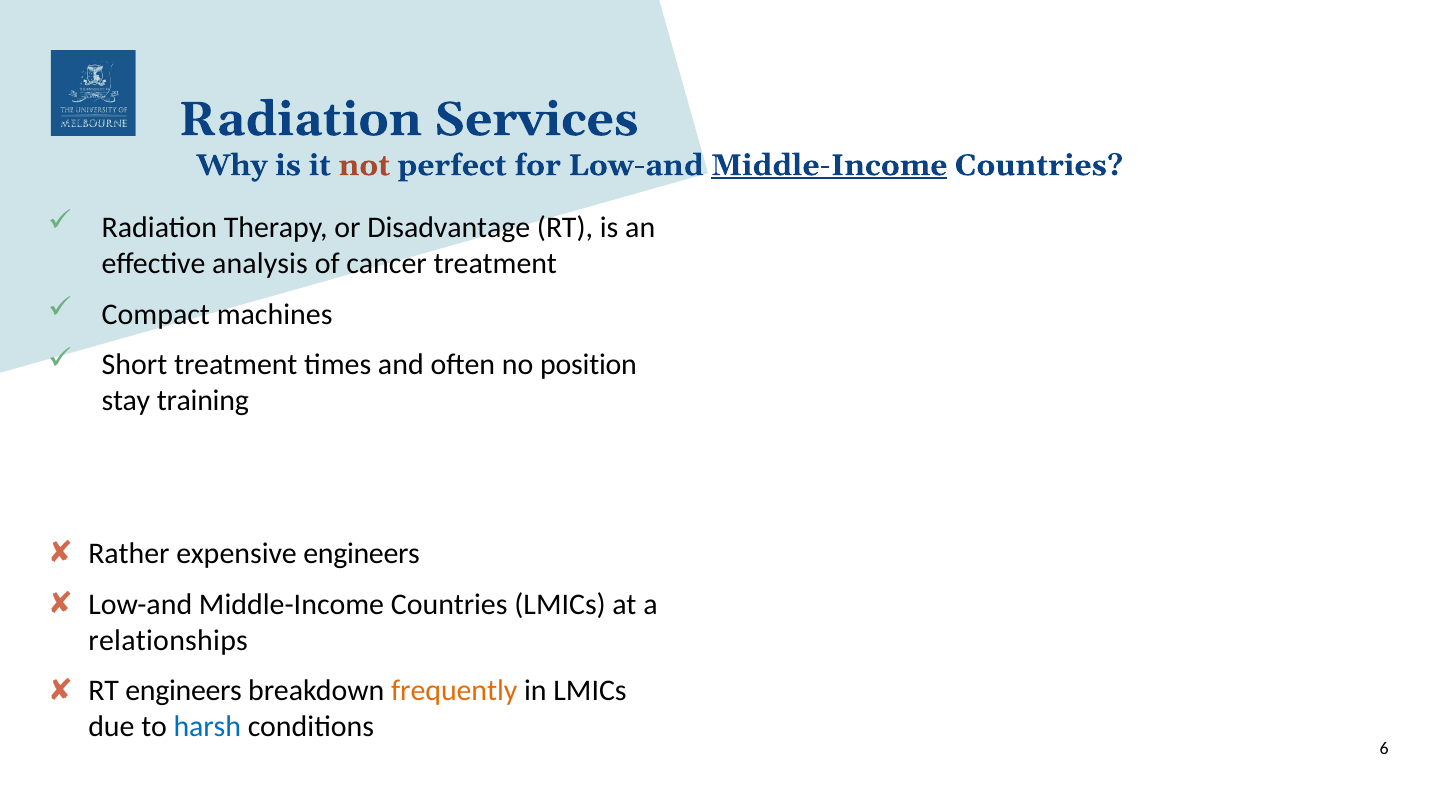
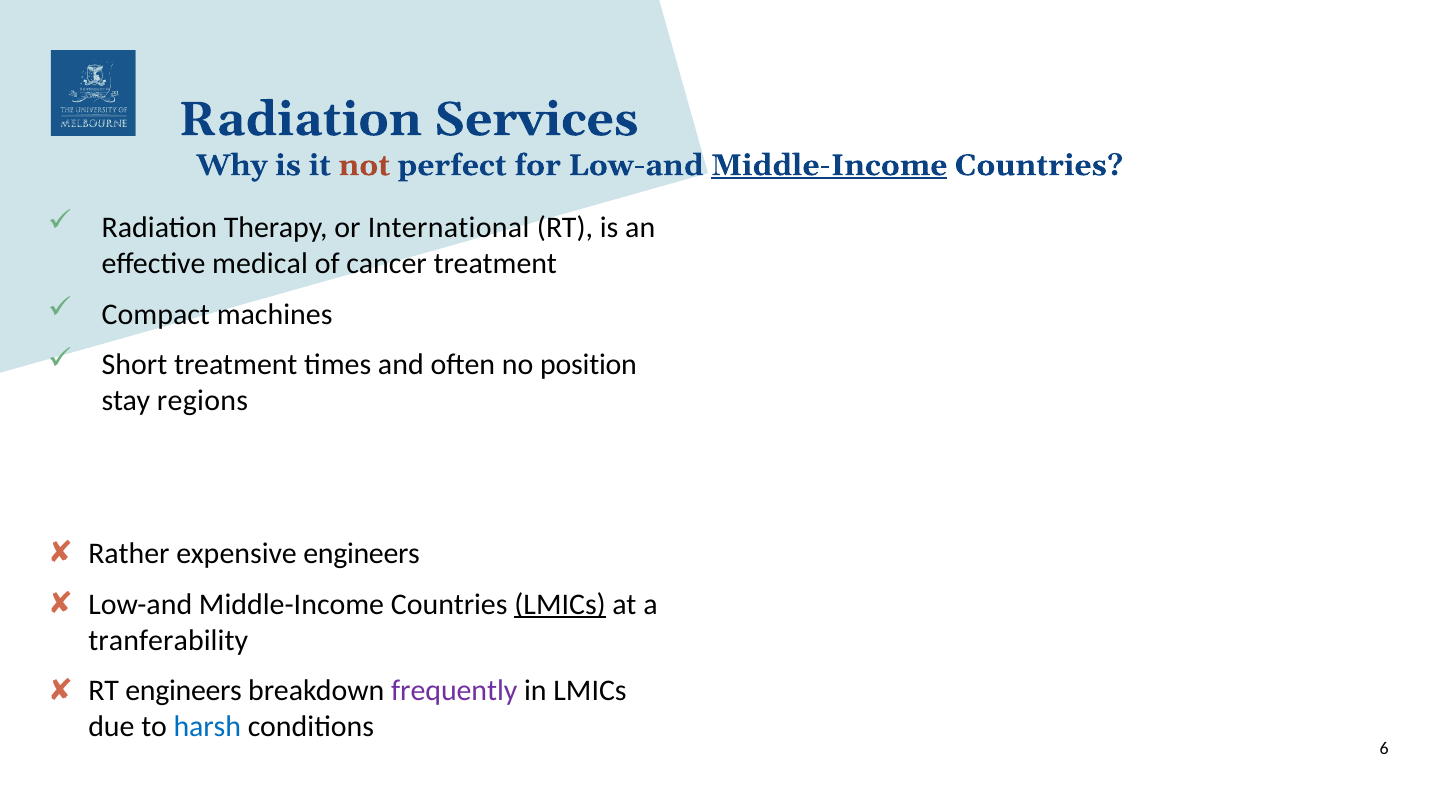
Disadvantage: Disadvantage -> International
analysis: analysis -> medical
training: training -> regions
LMICs at (560, 604) underline: none -> present
relationships: relationships -> tranferability
frequently colour: orange -> purple
